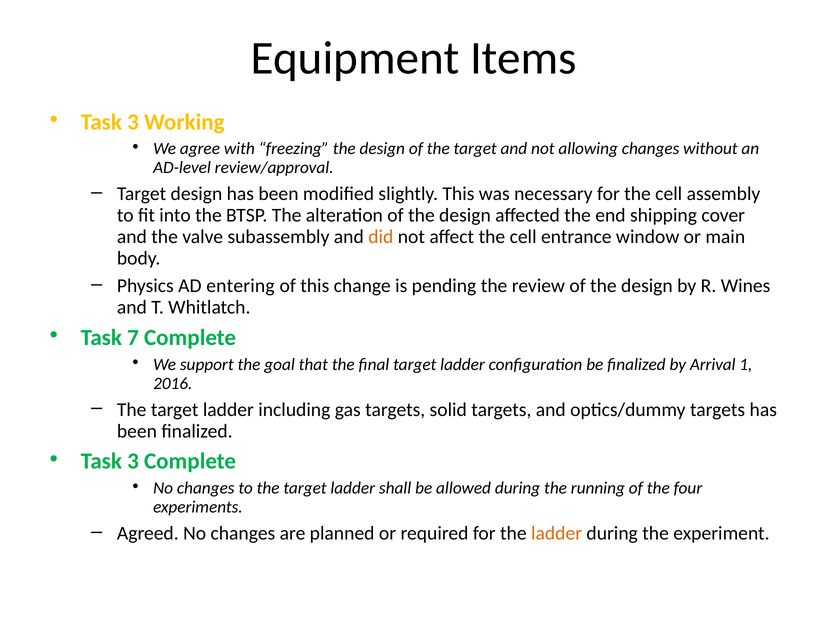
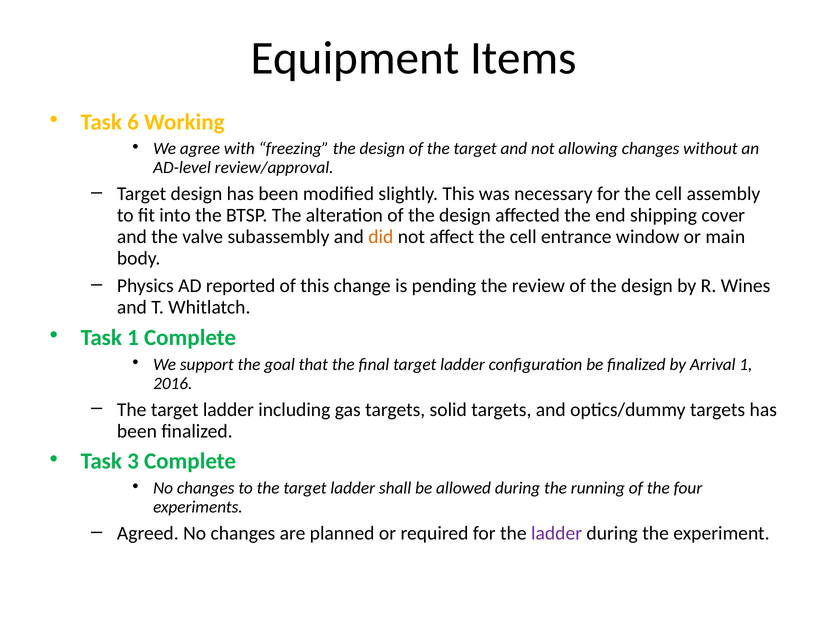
3 at (133, 122): 3 -> 6
entering: entering -> reported
Task 7: 7 -> 1
ladder at (557, 533) colour: orange -> purple
